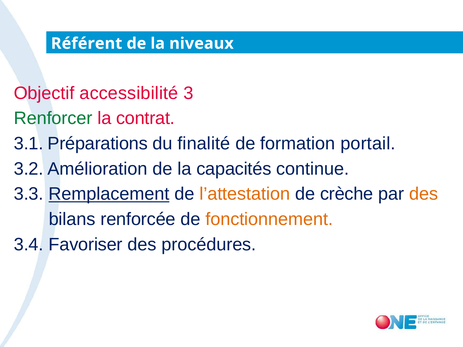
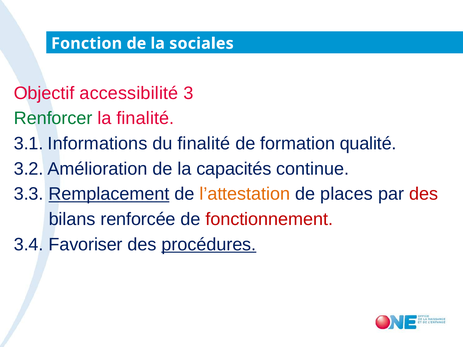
Référent: Référent -> Fonction
niveaux: niveaux -> sociales
la contrat: contrat -> finalité
Préparations: Préparations -> Informations
portail: portail -> qualité
crèche: crèche -> places
des at (424, 194) colour: orange -> red
fonctionnement colour: orange -> red
procédures underline: none -> present
